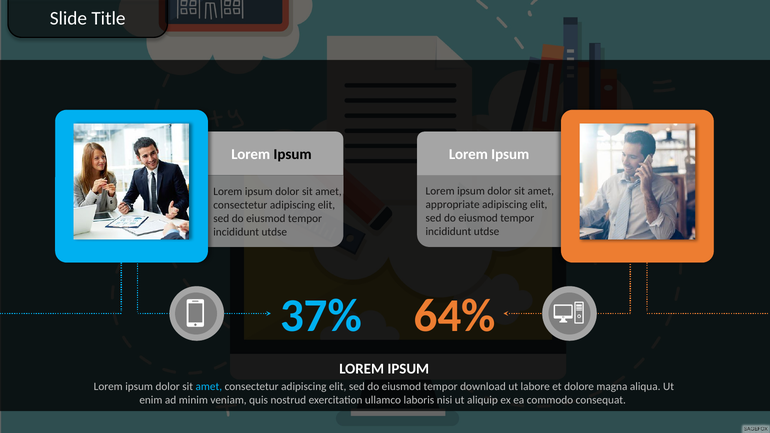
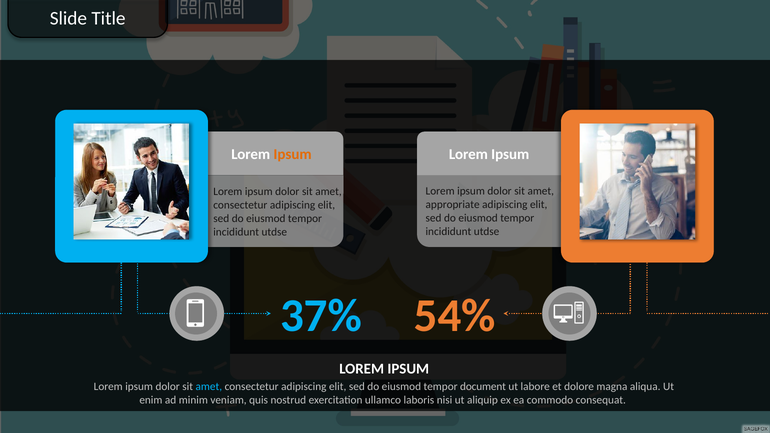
Ipsum at (293, 154) colour: black -> orange
64%: 64% -> 54%
download: download -> document
